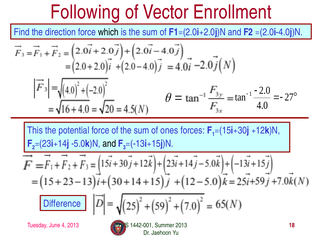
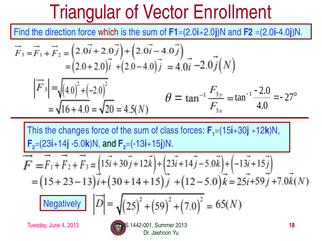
Following: Following -> Triangular
which colour: black -> red
potential: potential -> changes
ones: ones -> class
Difference: Difference -> Negatively
